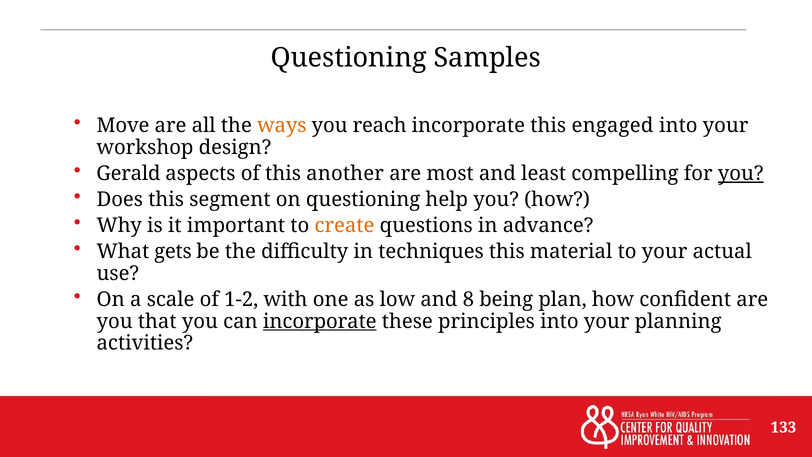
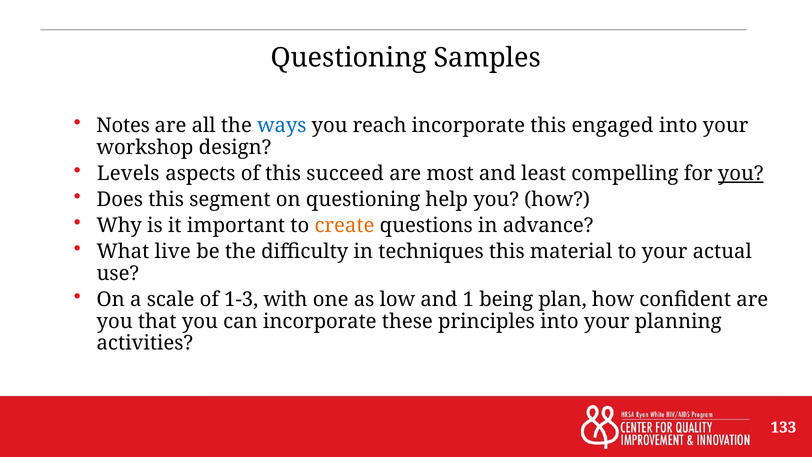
Move: Move -> Notes
ways colour: orange -> blue
Gerald: Gerald -> Levels
another: another -> succeed
gets: gets -> live
1-2: 1-2 -> 1-3
8: 8 -> 1
incorporate at (320, 321) underline: present -> none
